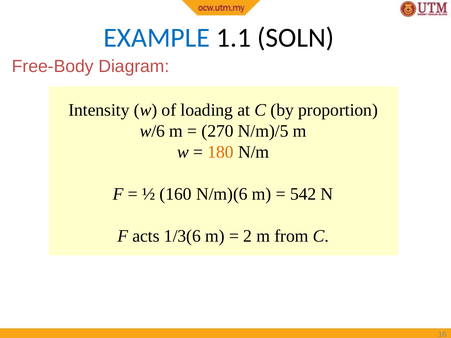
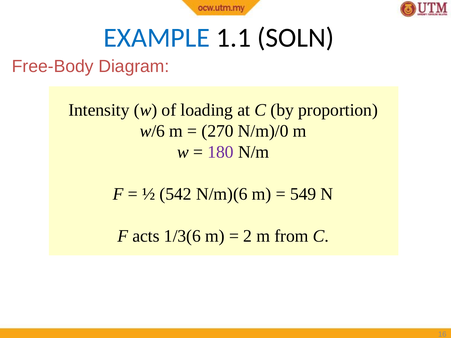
N/m)/5: N/m)/5 -> N/m)/0
180 colour: orange -> purple
160: 160 -> 542
542: 542 -> 549
